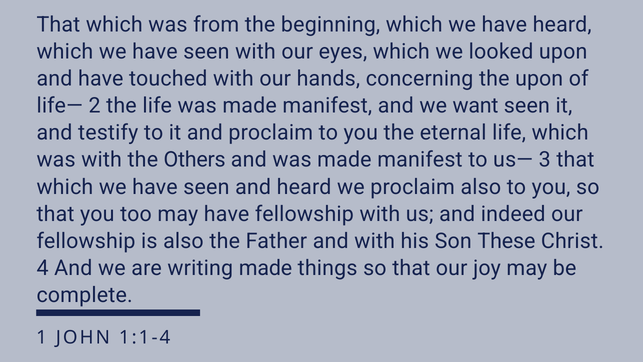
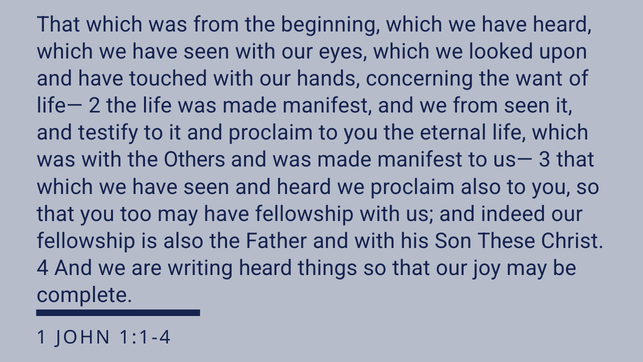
the upon: upon -> want
we want: want -> from
writing made: made -> heard
